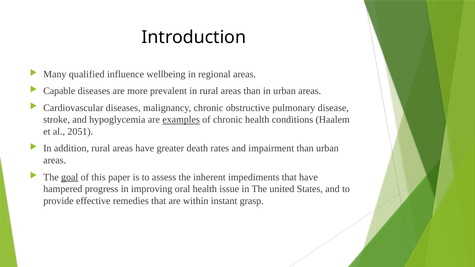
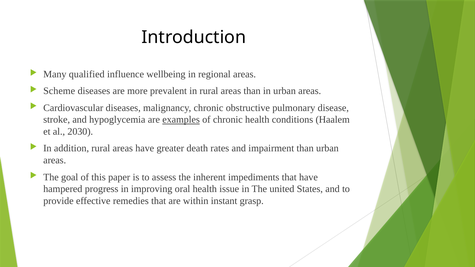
Capable: Capable -> Scheme
2051: 2051 -> 2030
goal underline: present -> none
